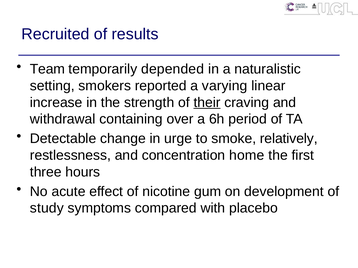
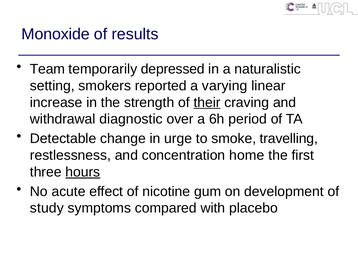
Recruited: Recruited -> Monoxide
depended: depended -> depressed
containing: containing -> diagnostic
relatively: relatively -> travelling
hours underline: none -> present
